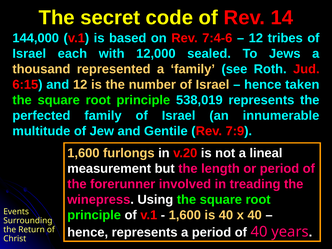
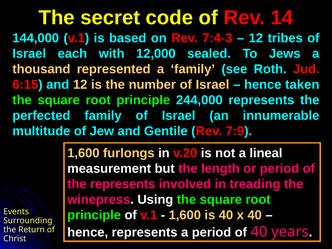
7:4-6: 7:4-6 -> 7:4-3
538,019: 538,019 -> 244,000
the forerunner: forerunner -> represents
